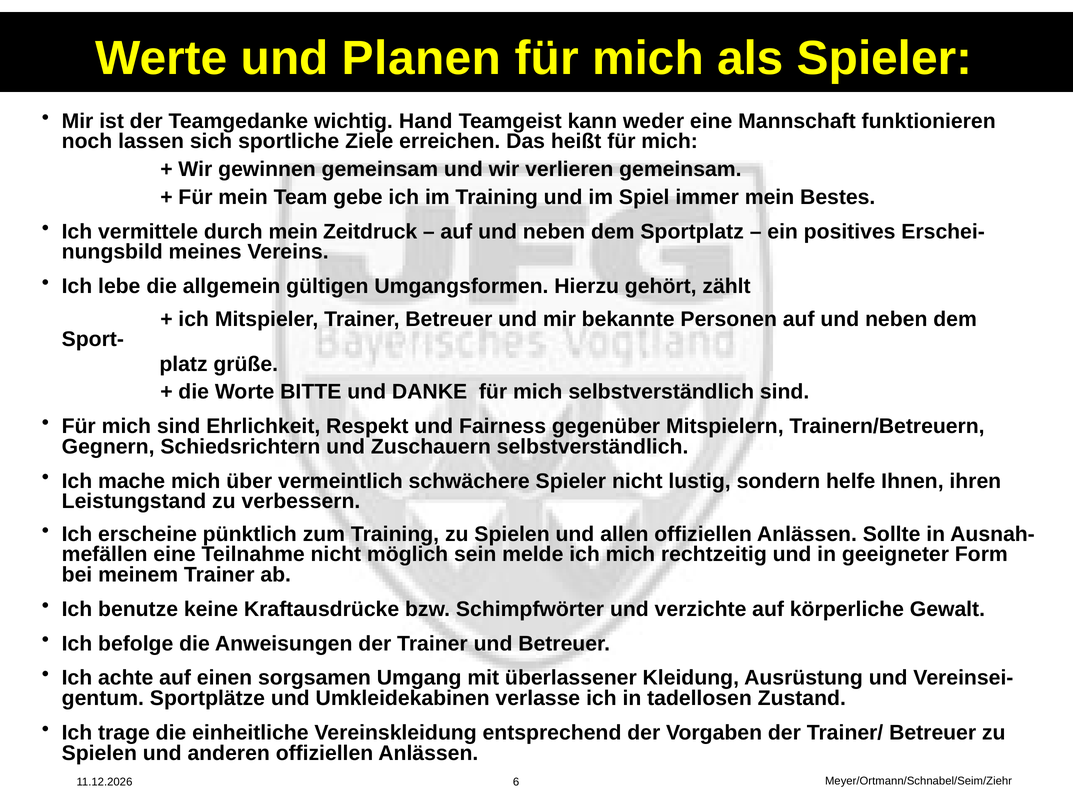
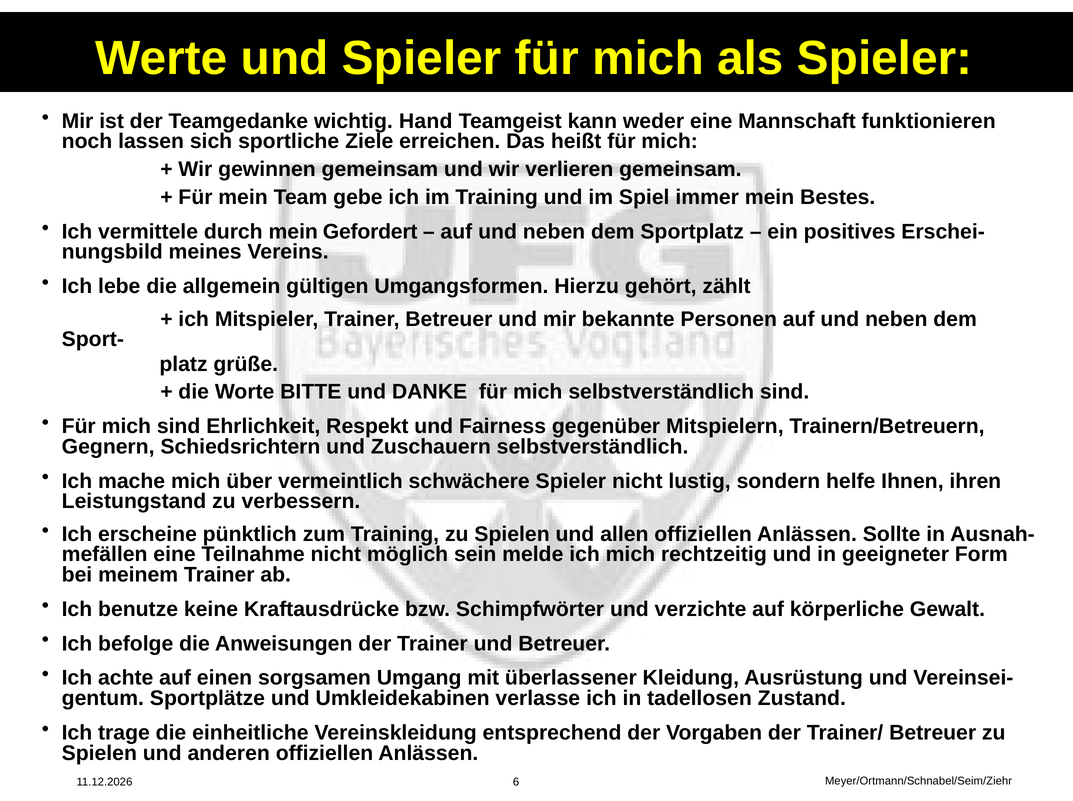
und Planen: Planen -> Spieler
Zeitdruck: Zeitdruck -> Gefordert
